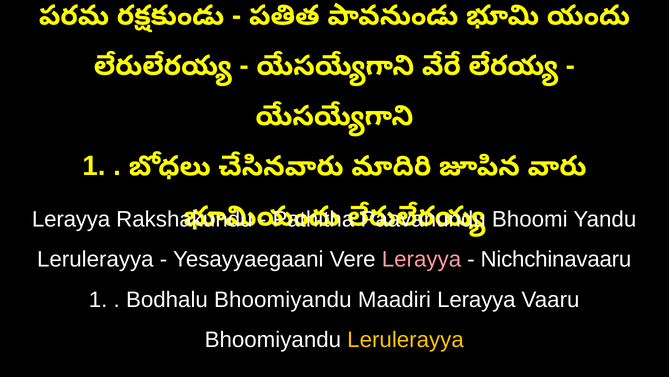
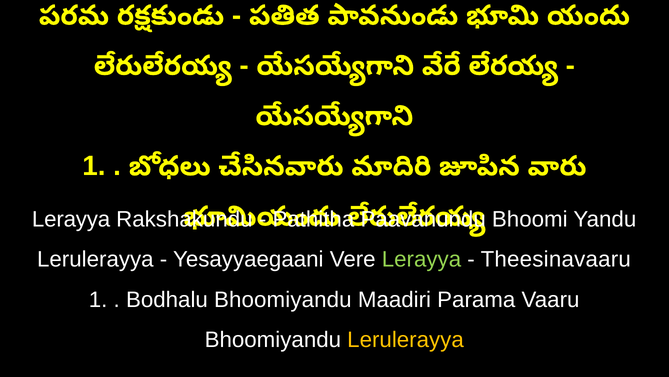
Lerayya at (421, 259) colour: pink -> light green
Nichchinavaaru: Nichchinavaaru -> Theesinavaaru
Maadiri Lerayya: Lerayya -> Parama
